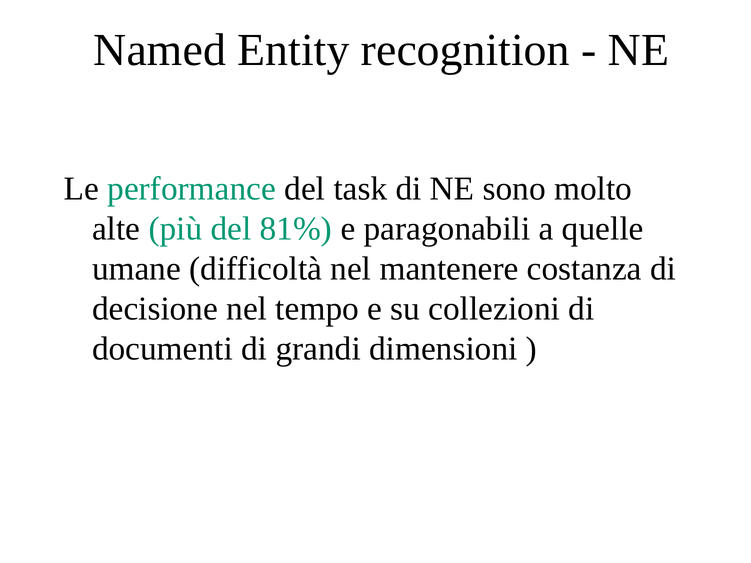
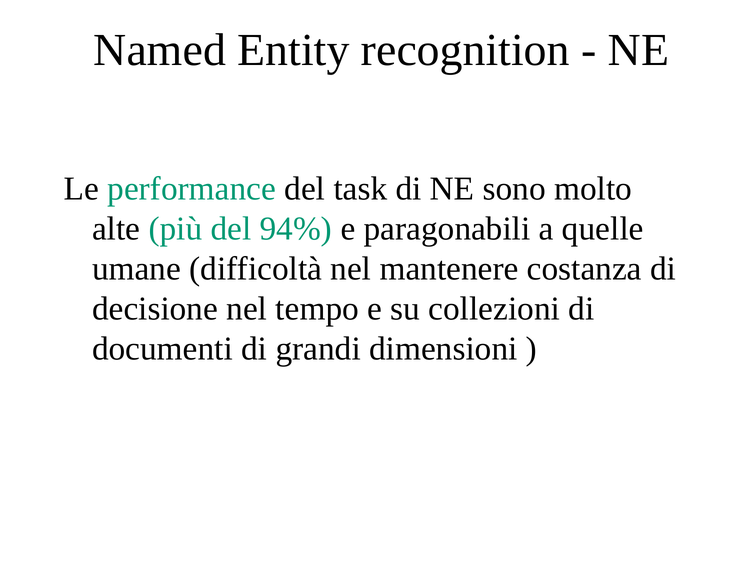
81%: 81% -> 94%
